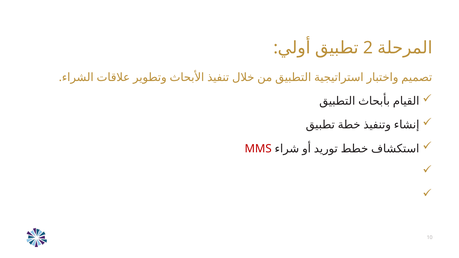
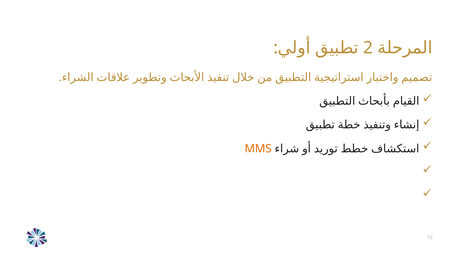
MMS colour: red -> orange
